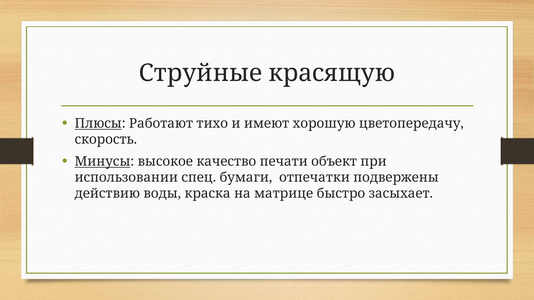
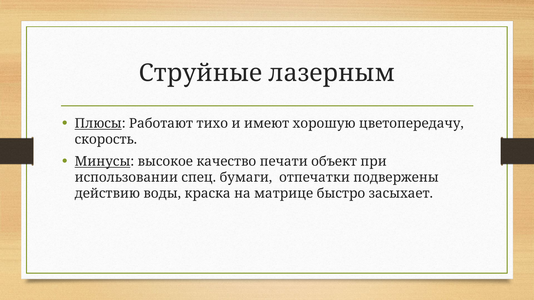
красящую: красящую -> лазерным
